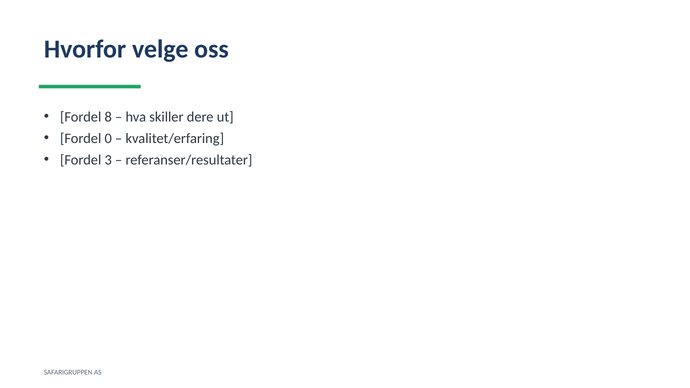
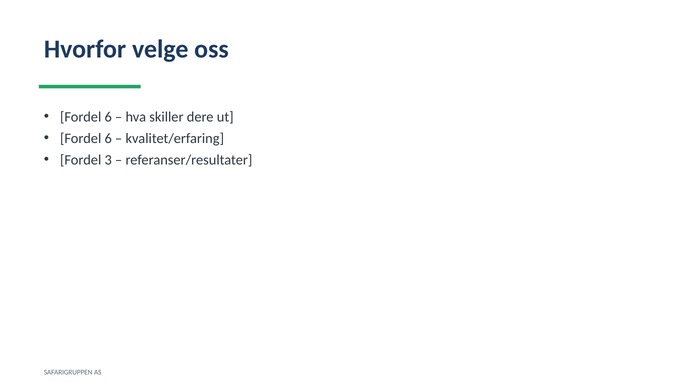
8 at (108, 117): 8 -> 6
0 at (108, 138): 0 -> 6
